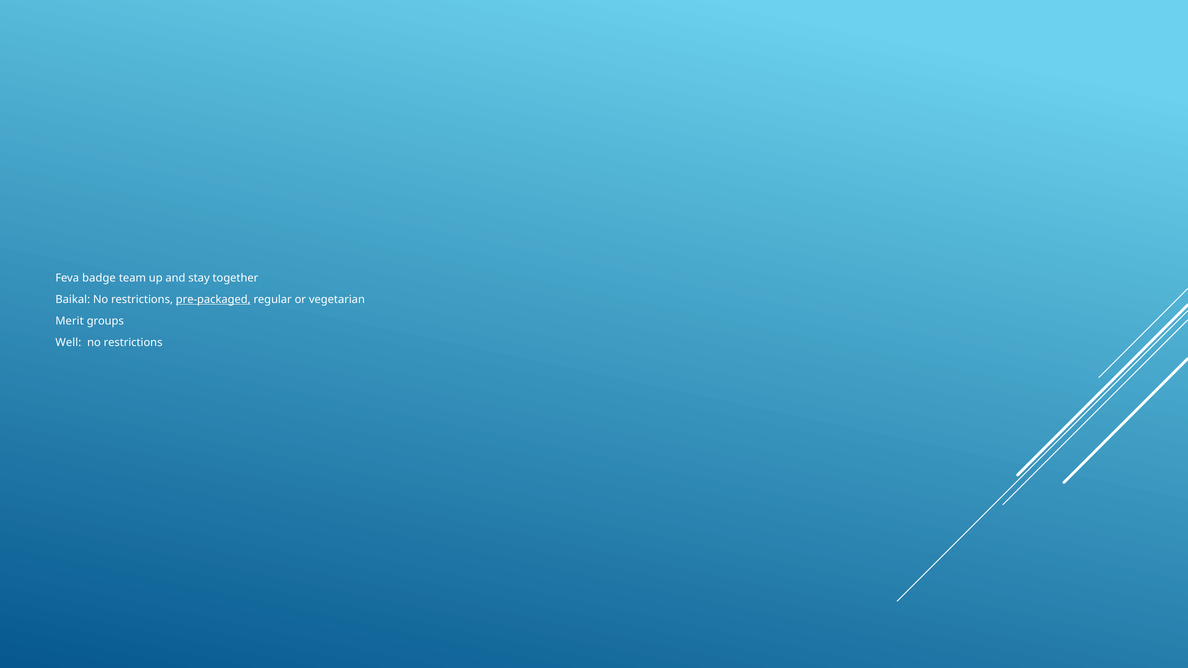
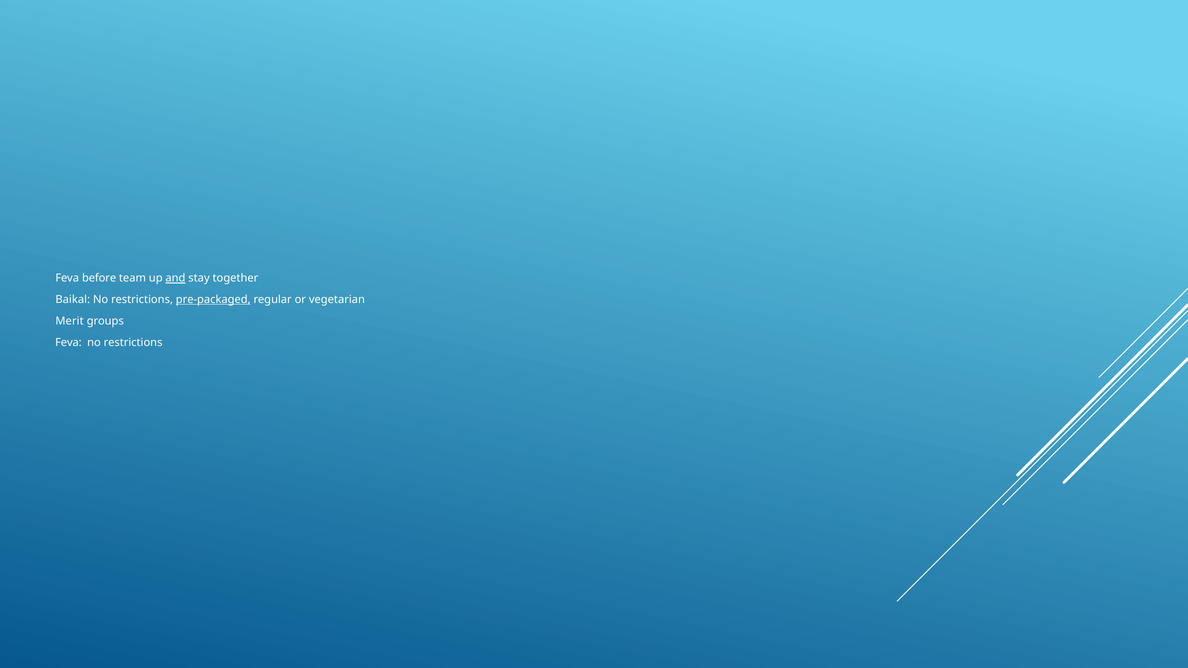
badge: badge -> before
and underline: none -> present
Well at (68, 343): Well -> Feva
